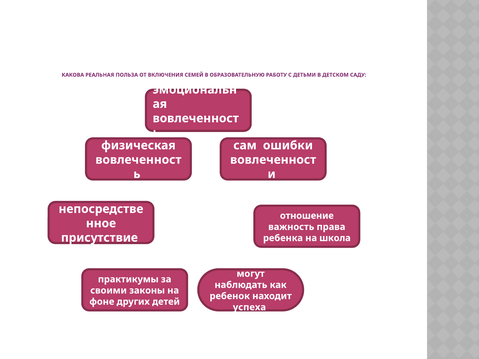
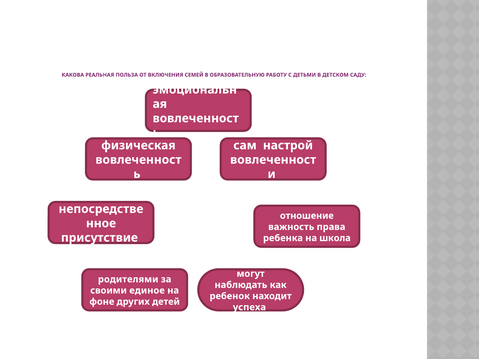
ошибки: ошибки -> настрой
практикумы: практикумы -> родителями
законы: законы -> единое
